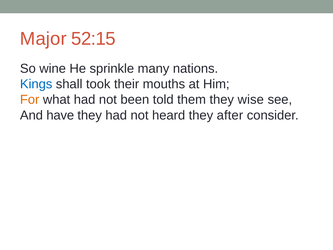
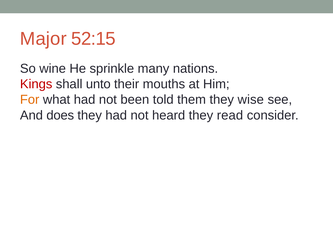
Kings colour: blue -> red
took: took -> unto
have: have -> does
after: after -> read
